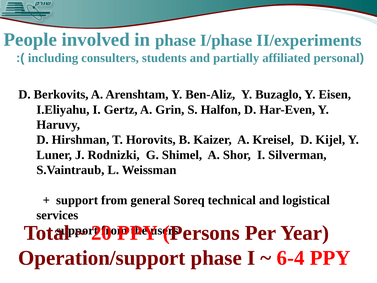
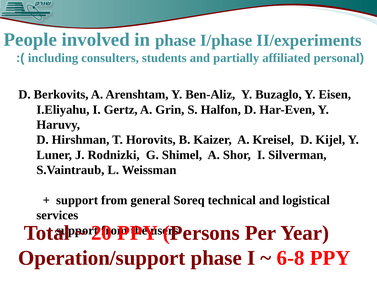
6-4: 6-4 -> 6-8
